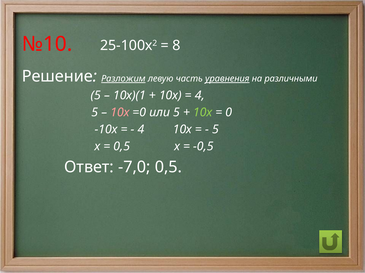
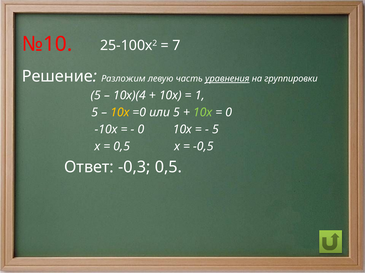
8: 8 -> 7
Разложим underline: present -> none
различными: различными -> группировки
10х)(1: 10х)(1 -> 10х)(4
4 at (200, 96): 4 -> 1
10х at (120, 113) colour: pink -> yellow
4 at (141, 130): 4 -> 0
-7,0: -7,0 -> -0,3
